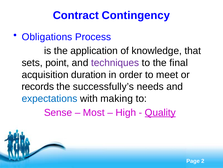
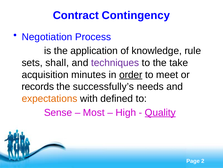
Obligations: Obligations -> Negotiation
that: that -> rule
point: point -> shall
final: final -> take
duration: duration -> minutes
order underline: none -> present
expectations colour: blue -> orange
making: making -> defined
